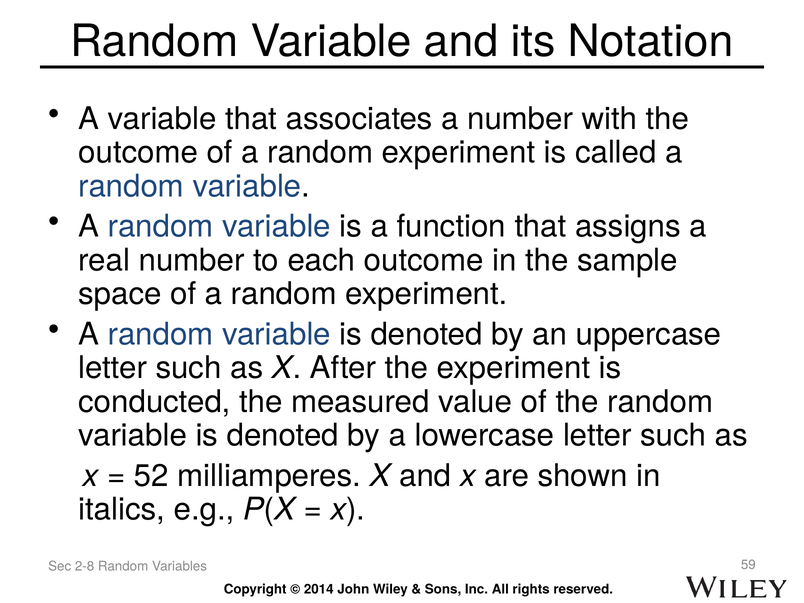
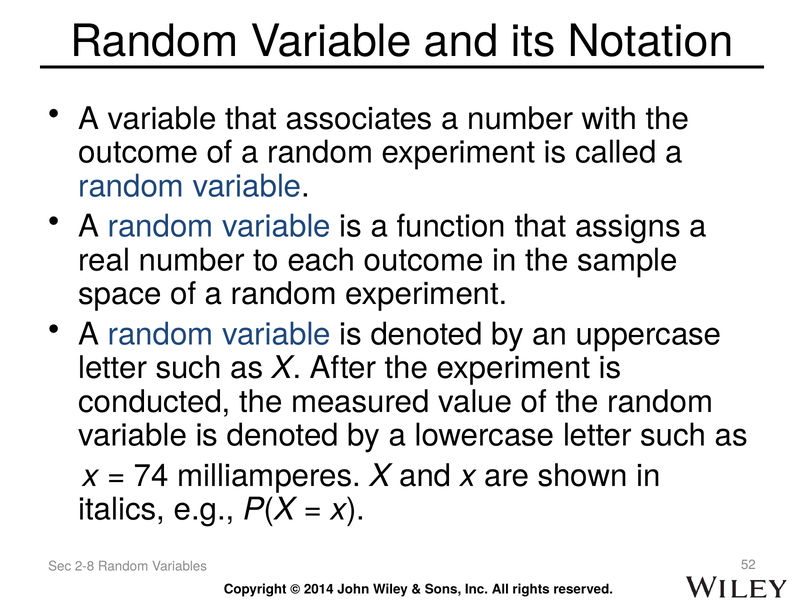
52: 52 -> 74
59: 59 -> 52
